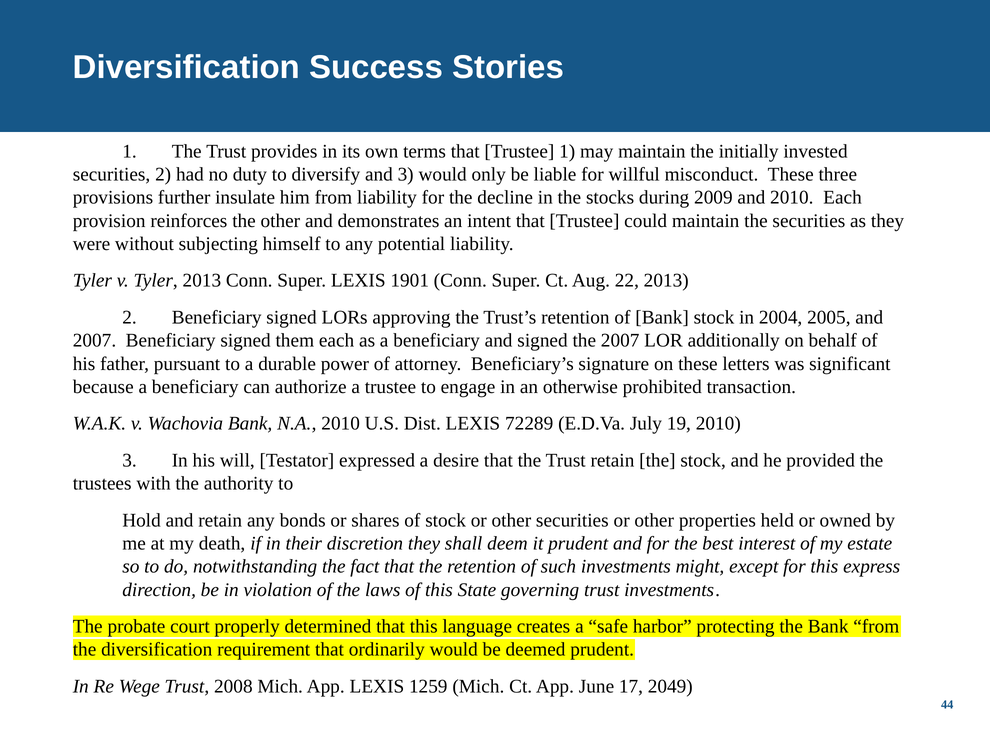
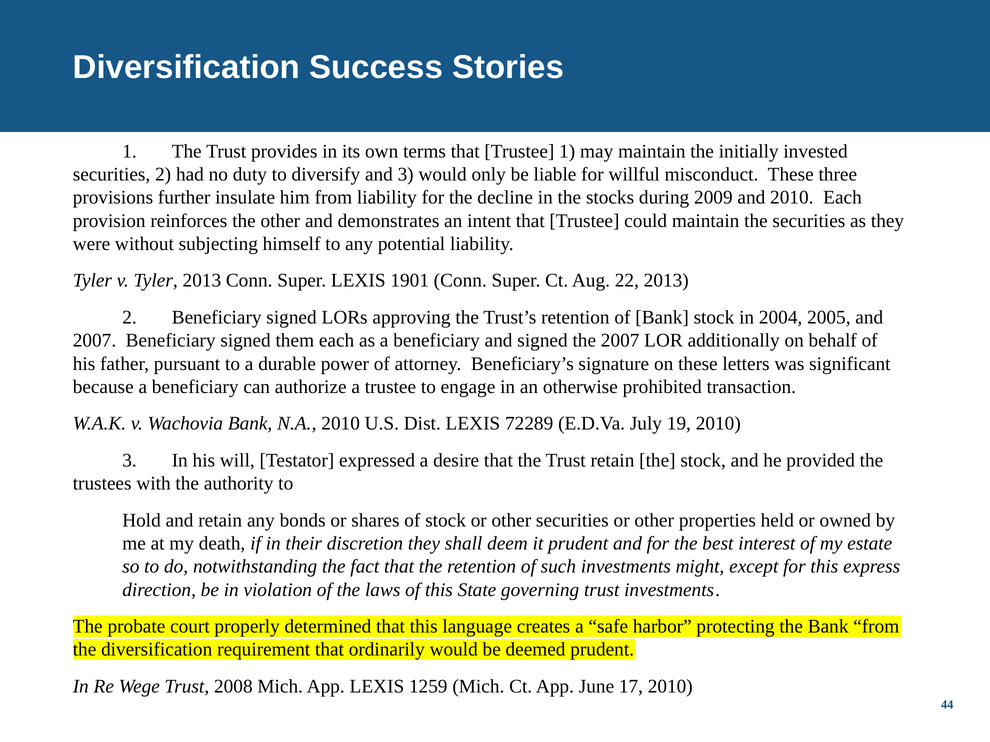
17 2049: 2049 -> 2010
